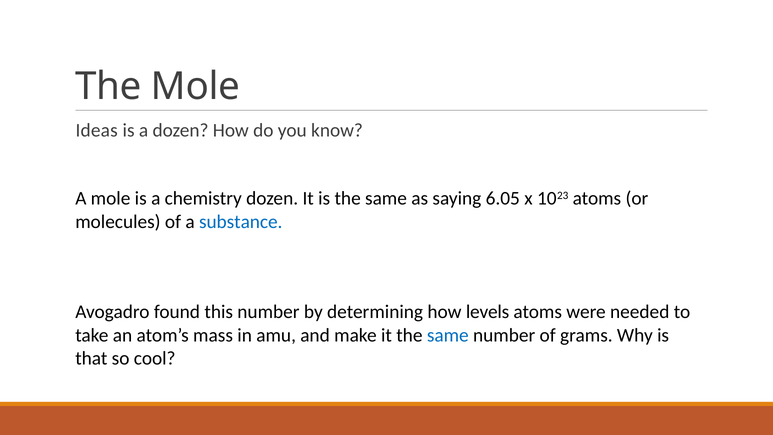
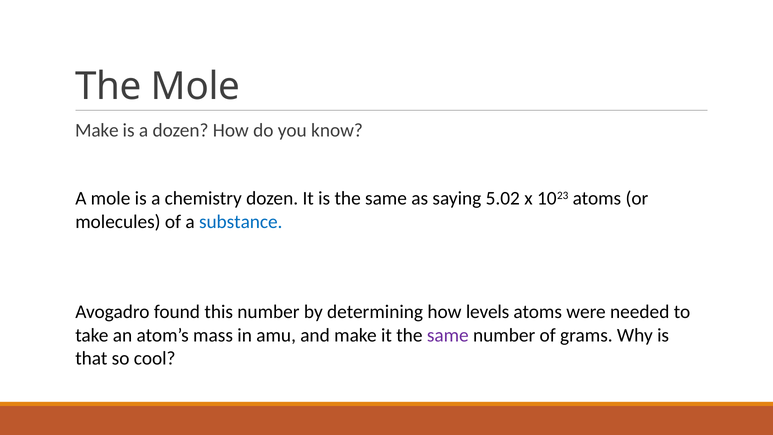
Ideas at (97, 130): Ideas -> Make
6.05: 6.05 -> 5.02
same at (448, 335) colour: blue -> purple
